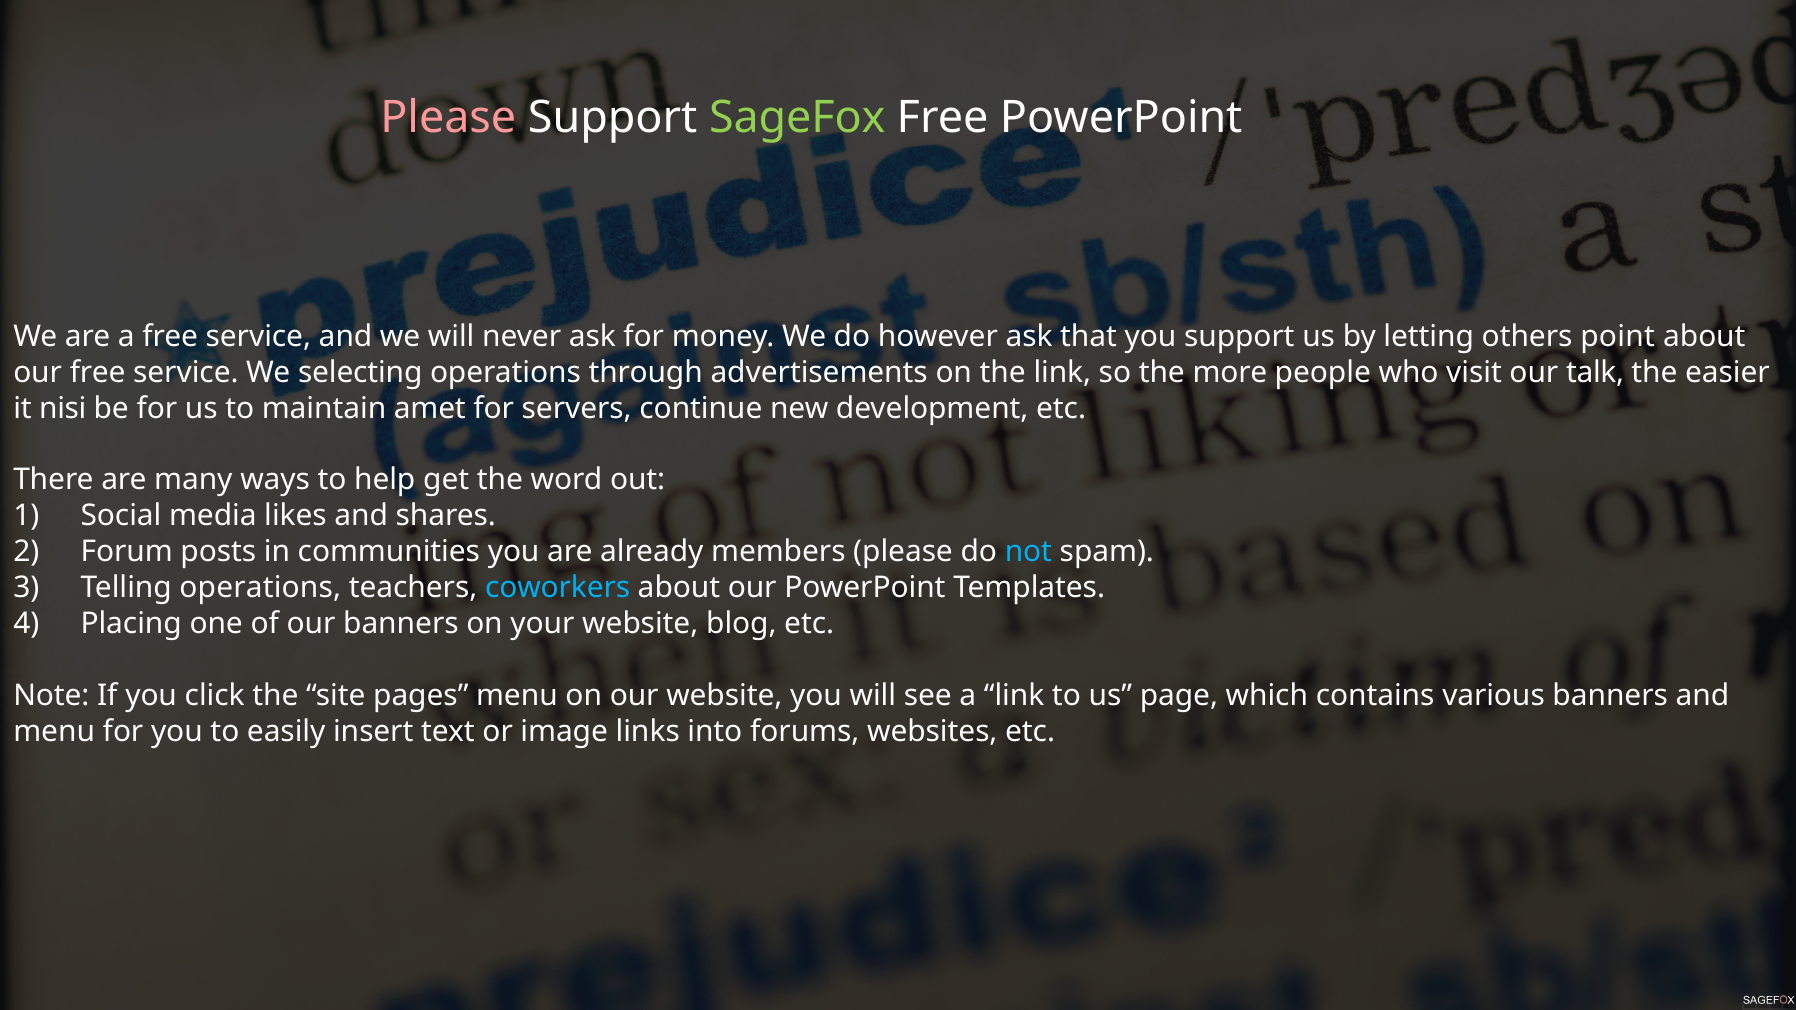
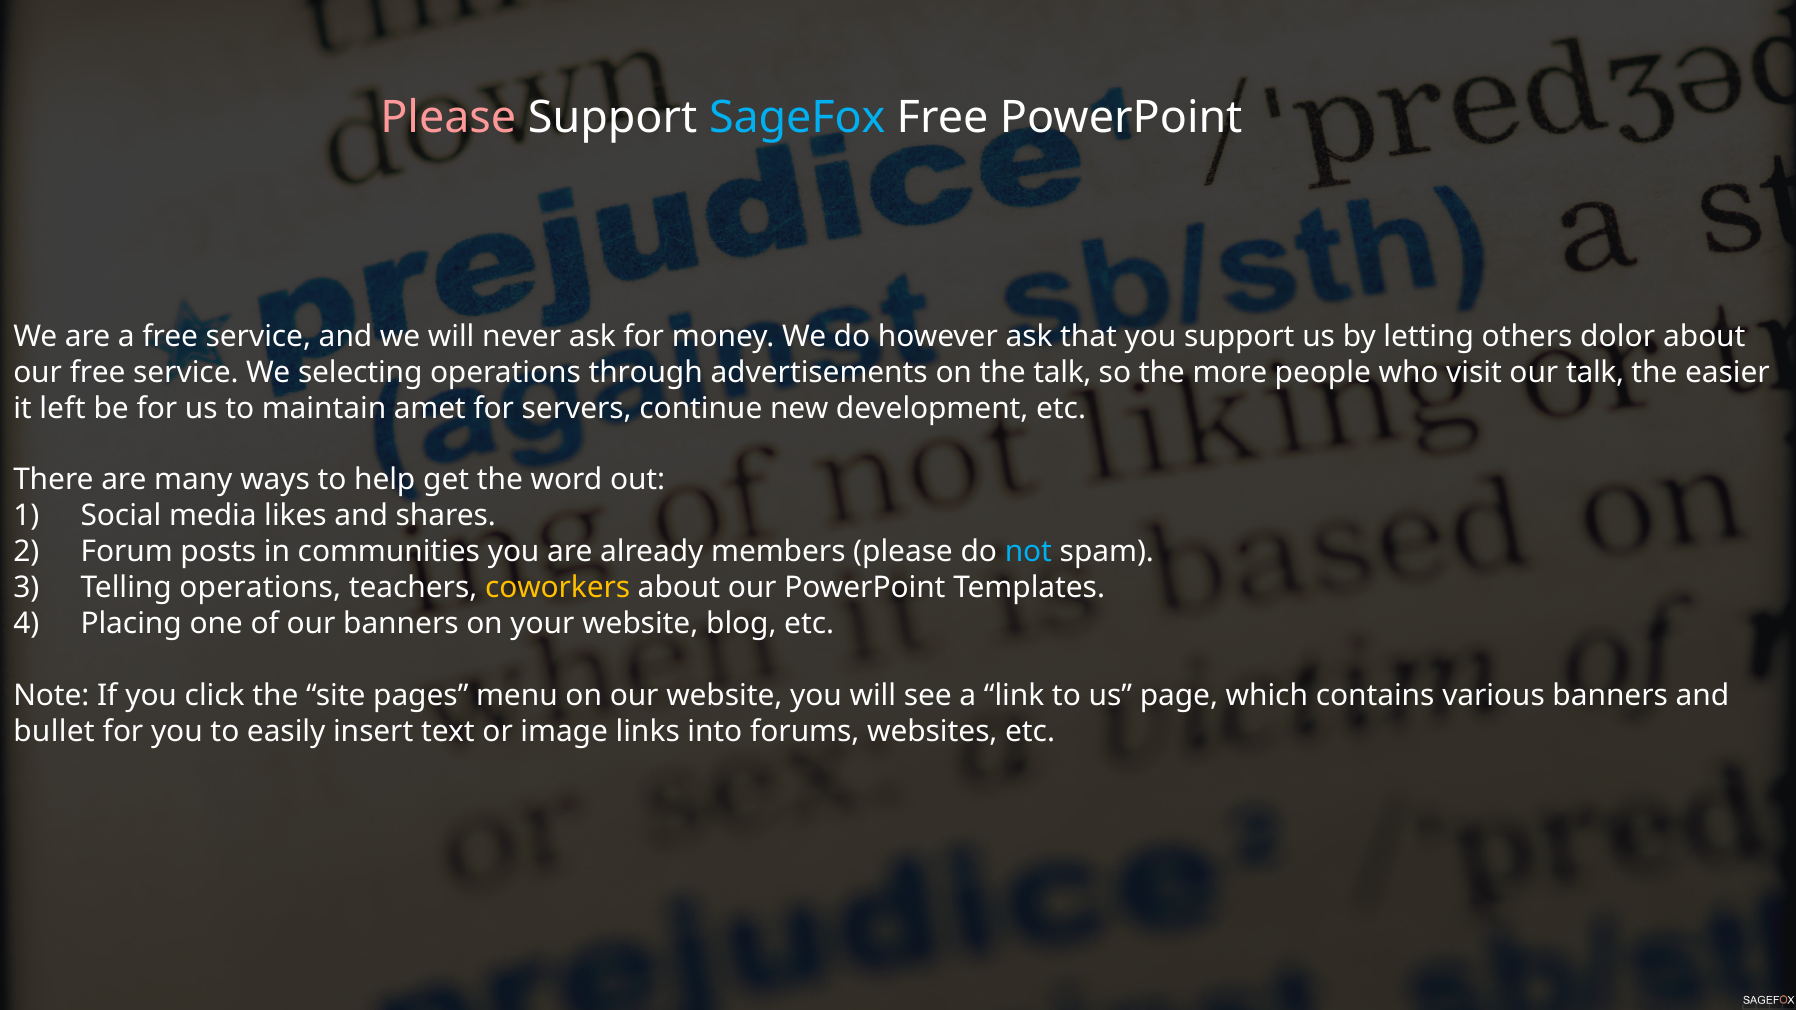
SageFox colour: light green -> light blue
point: point -> dolor
the link: link -> talk
nisi: nisi -> left
coworkers colour: light blue -> yellow
menu at (54, 732): menu -> bullet
